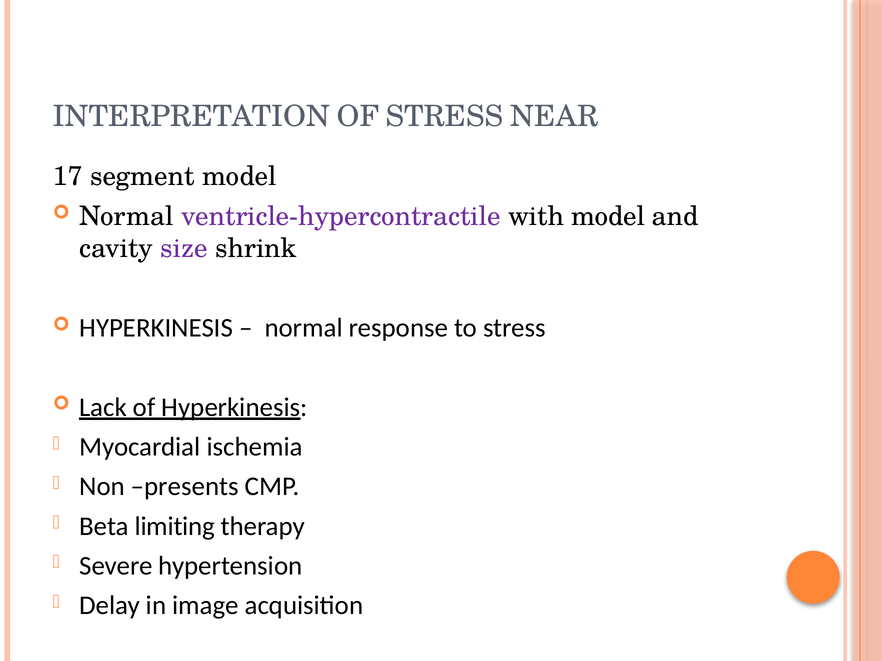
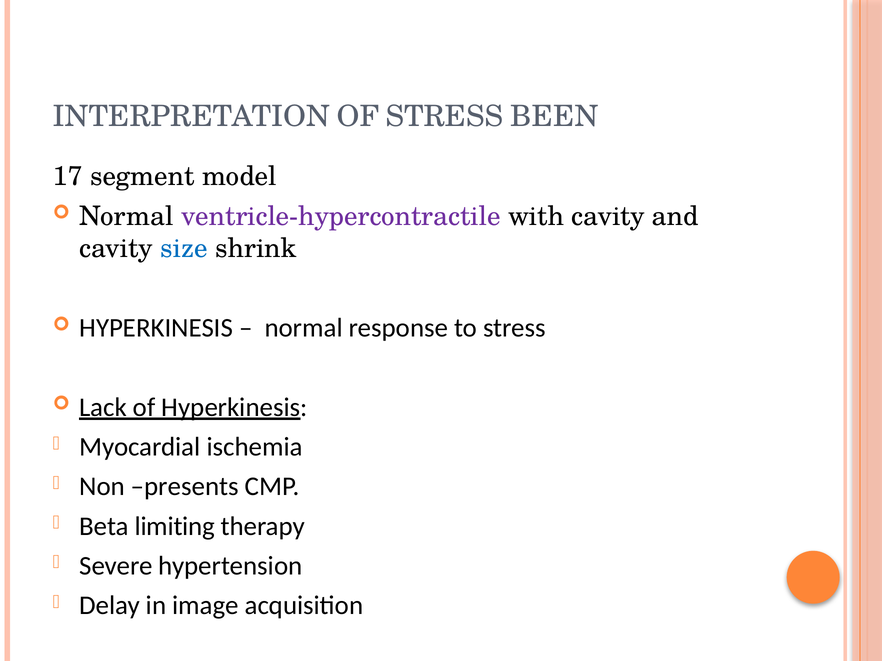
NEAR: NEAR -> BEEN
with model: model -> cavity
size colour: purple -> blue
